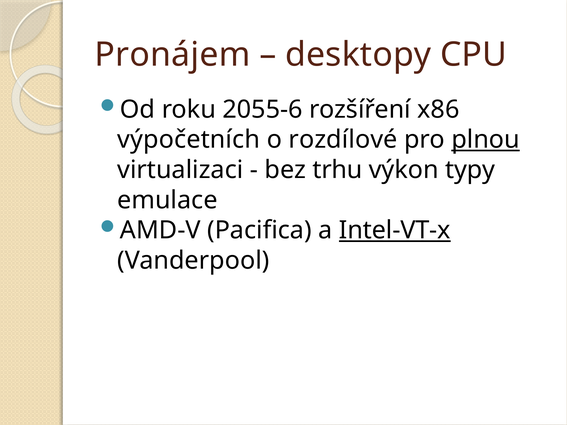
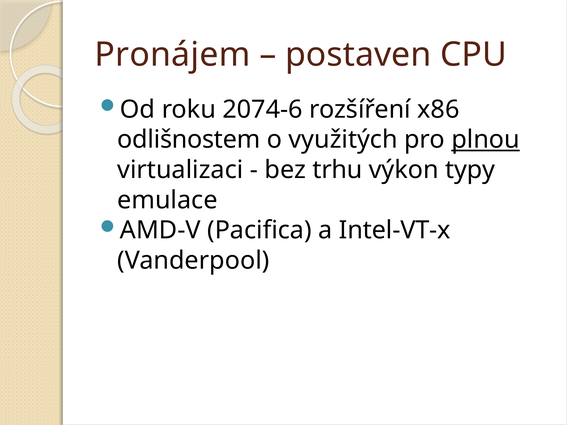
desktopy: desktopy -> postaven
2055-6: 2055-6 -> 2074-6
výpočetních: výpočetních -> odlišnostem
rozdílové: rozdílové -> využitých
Intel-VT-x underline: present -> none
